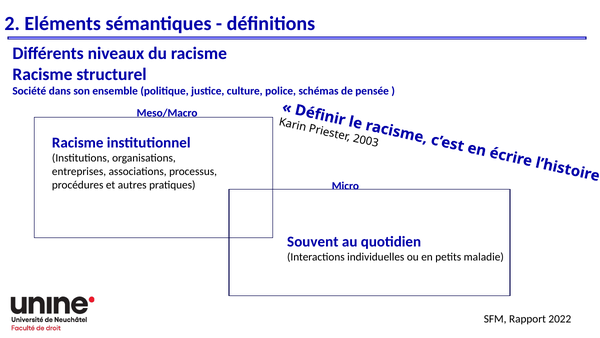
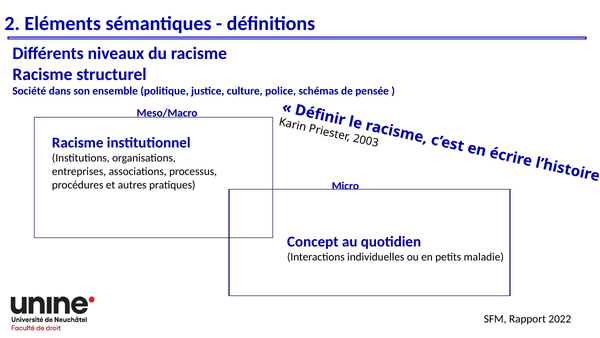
Souvent: Souvent -> Concept
